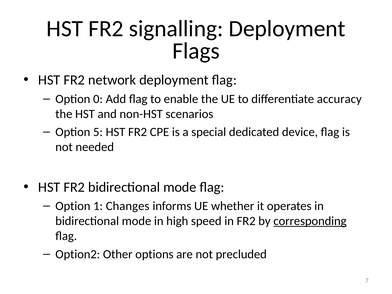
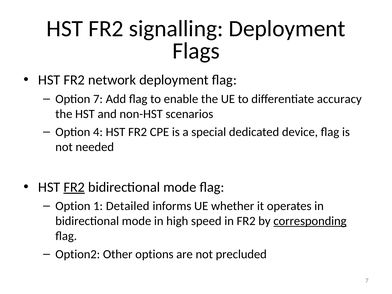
Option 0: 0 -> 7
5: 5 -> 4
FR2 at (74, 187) underline: none -> present
Changes: Changes -> Detailed
